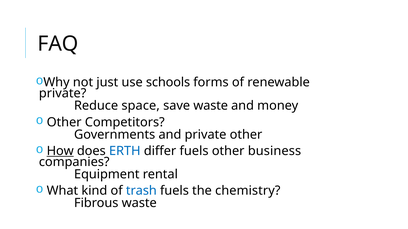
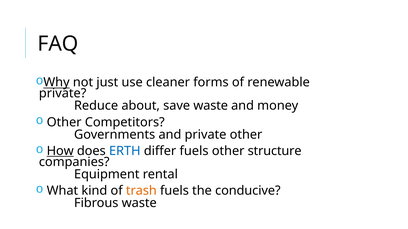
Why underline: none -> present
schools: schools -> cleaner
space: space -> about
business: business -> structure
trash colour: blue -> orange
chemistry: chemistry -> conducive
